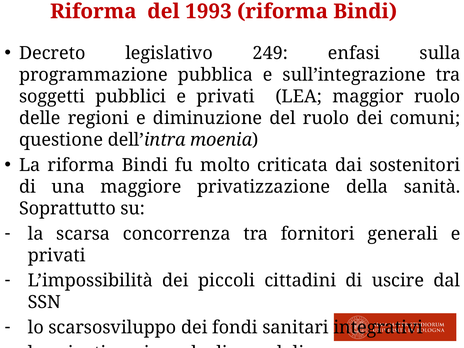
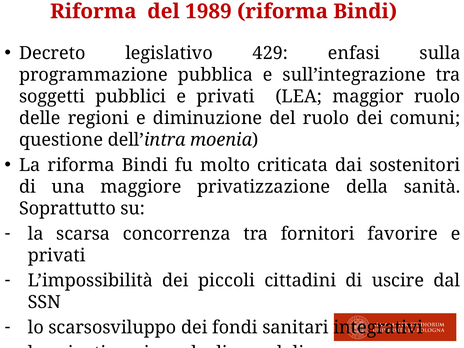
1993: 1993 -> 1989
249: 249 -> 429
generali: generali -> favorire
